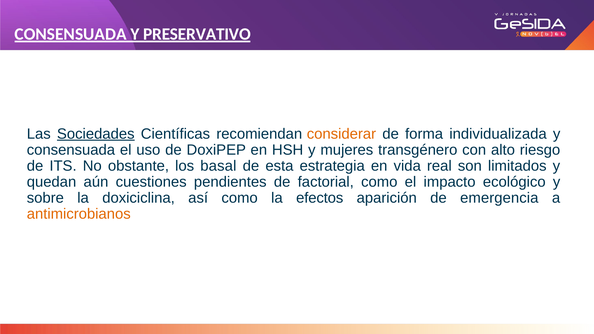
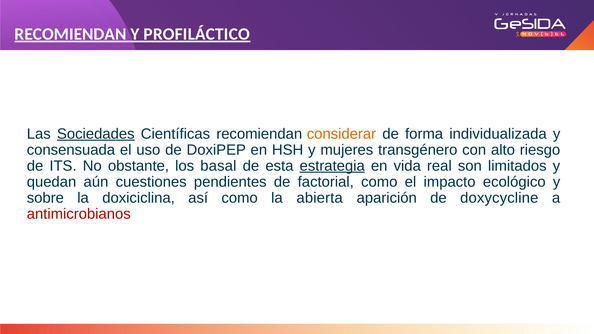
CONSENSUADA at (71, 34): CONSENSUADA -> RECOMIENDAN
PRESERVATIVO: PRESERVATIVO -> PROFILÁCTICO
estrategia underline: none -> present
efectos: efectos -> abierta
emergencia: emergencia -> doxycycline
antimicrobianos colour: orange -> red
